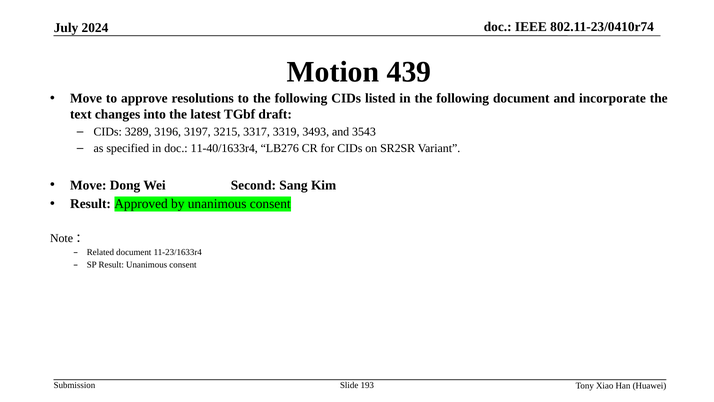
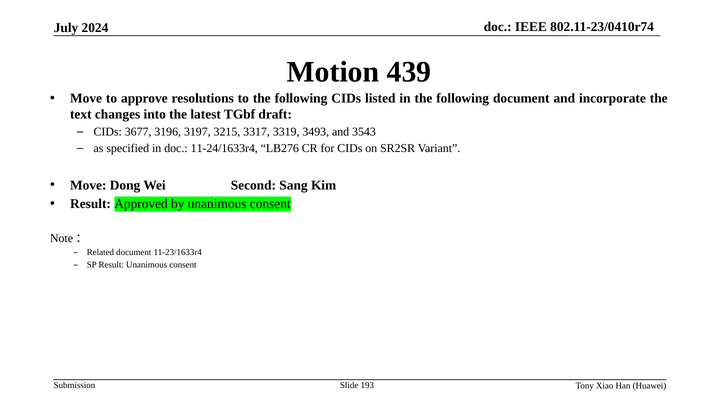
3289: 3289 -> 3677
11-40/1633r4: 11-40/1633r4 -> 11-24/1633r4
